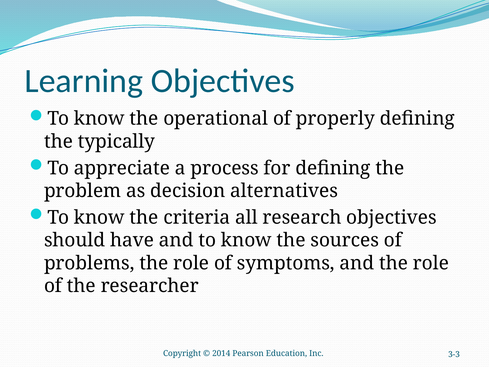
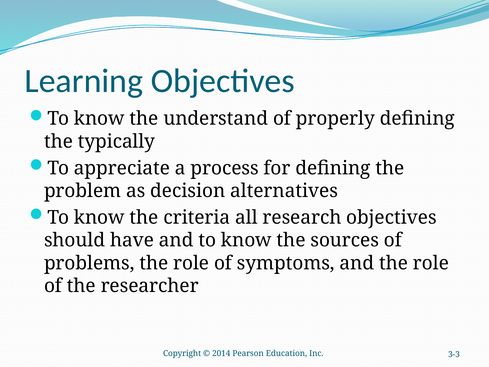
operational: operational -> understand
